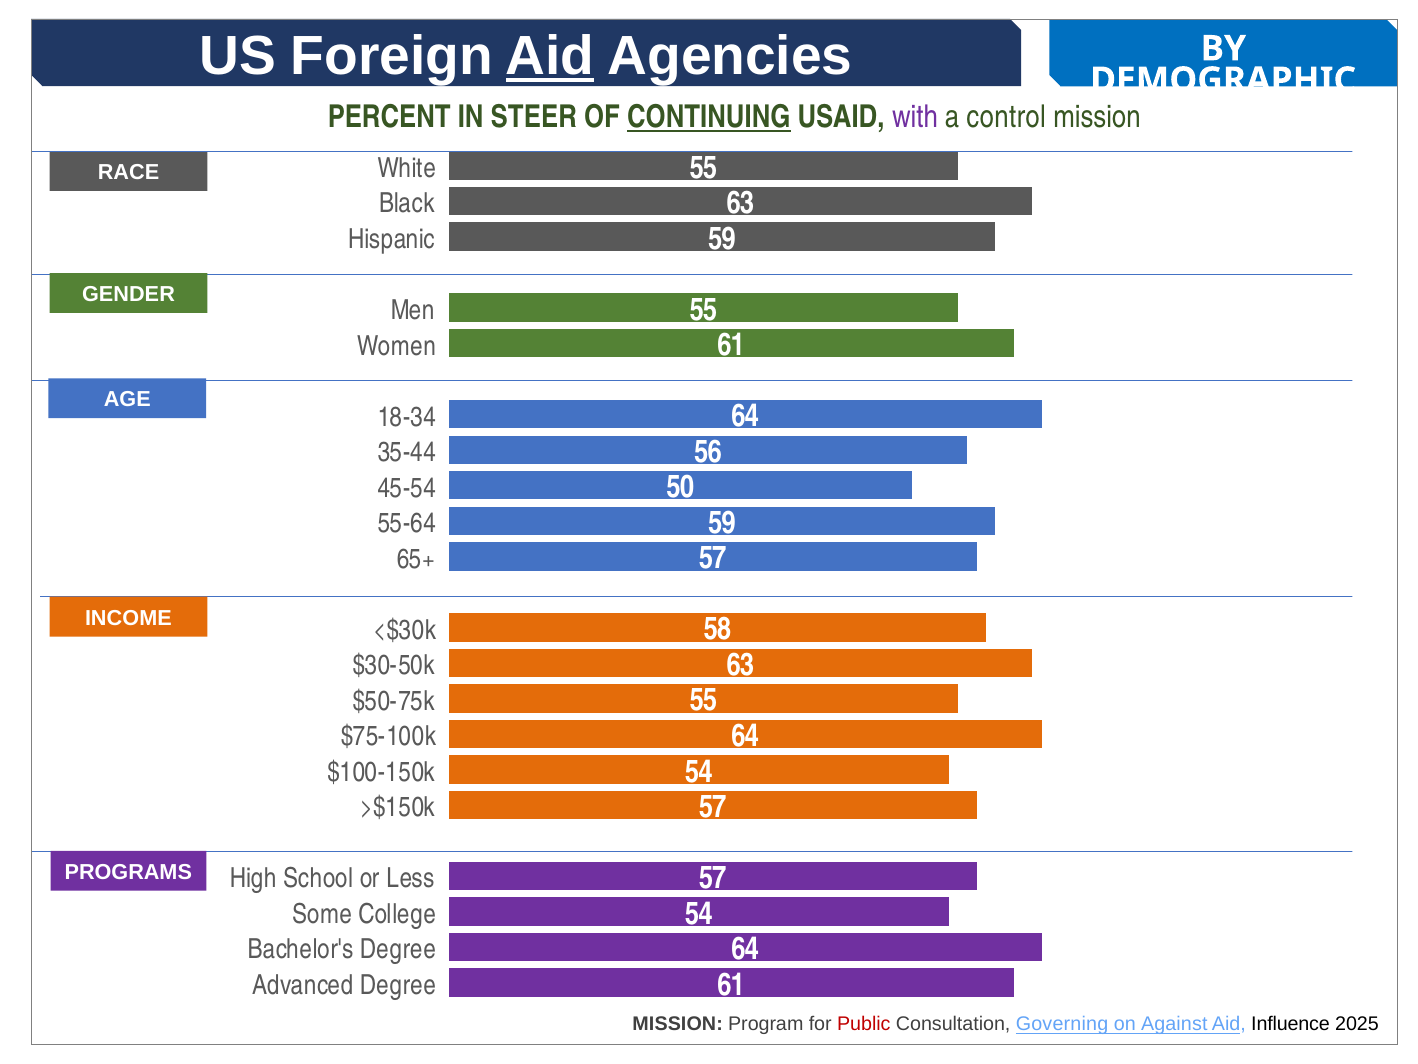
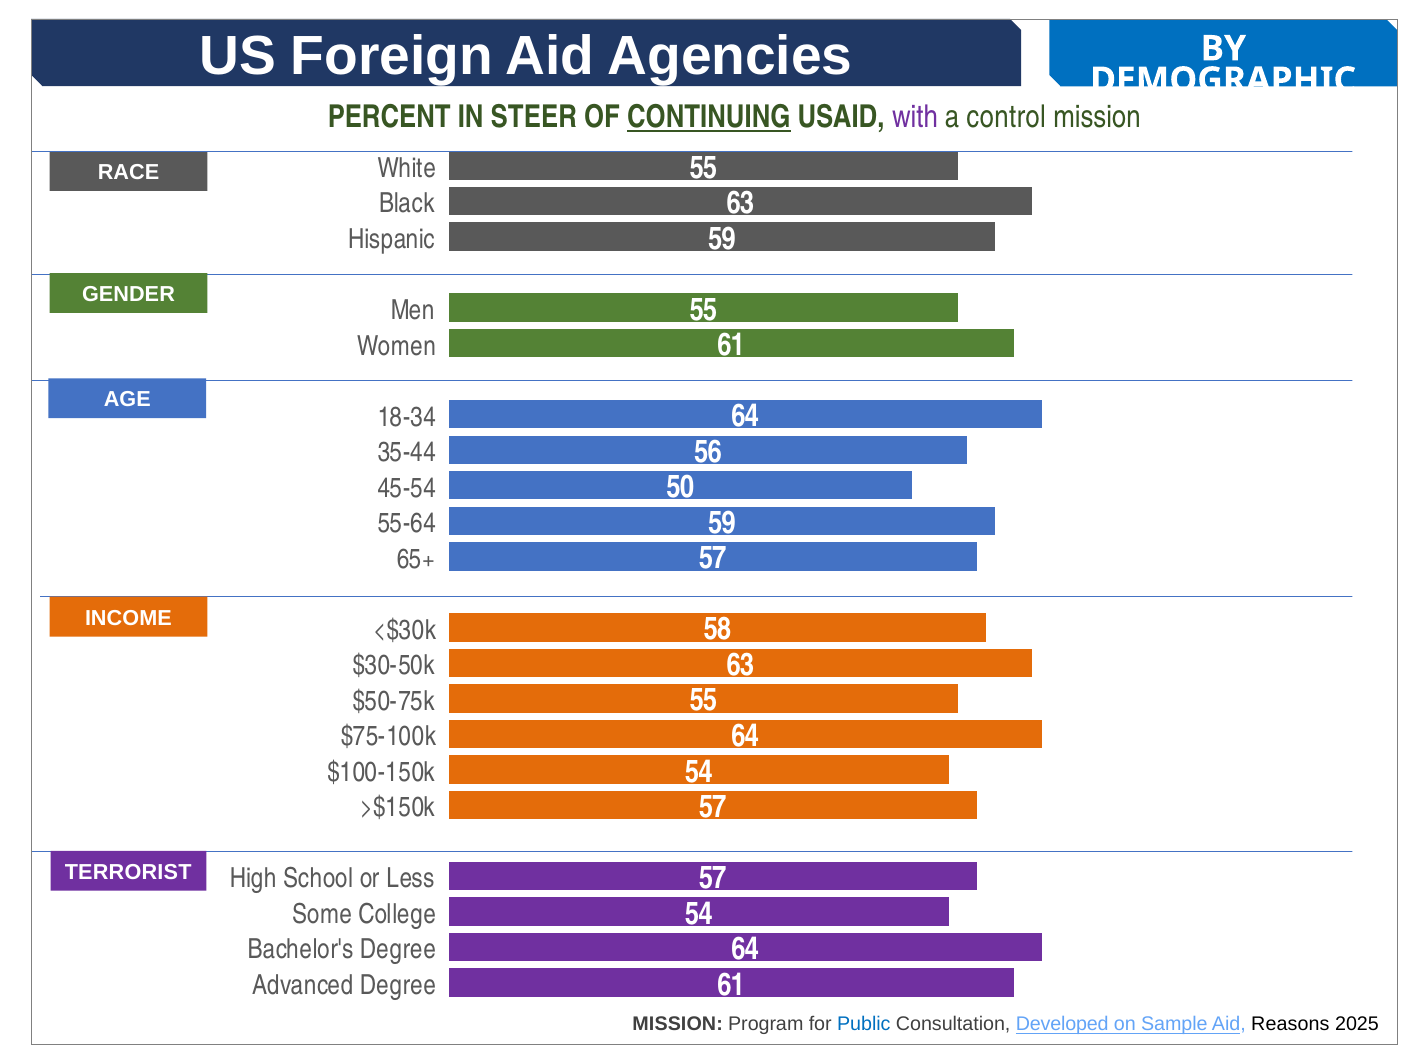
Aid at (550, 56) underline: present -> none
PROGRAMS: PROGRAMS -> TERRORIST
Public colour: red -> blue
Governing: Governing -> Developed
Against: Against -> Sample
Influence: Influence -> Reasons
